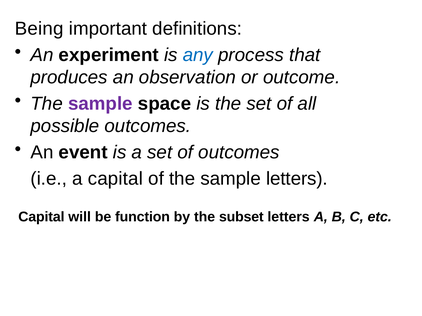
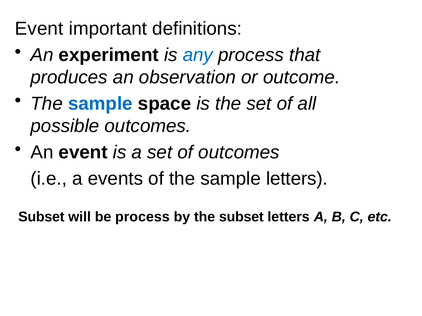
Being at (39, 29): Being -> Event
sample at (100, 104) colour: purple -> blue
a capital: capital -> events
Capital at (41, 217): Capital -> Subset
be function: function -> process
